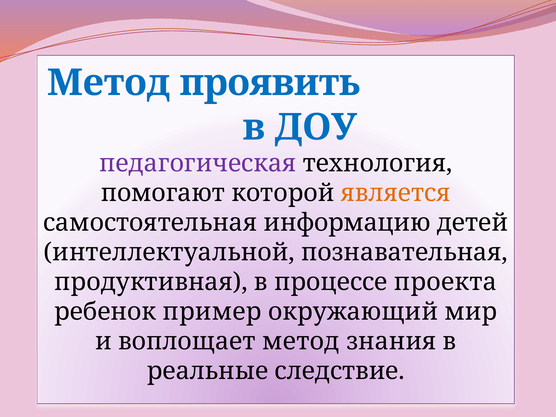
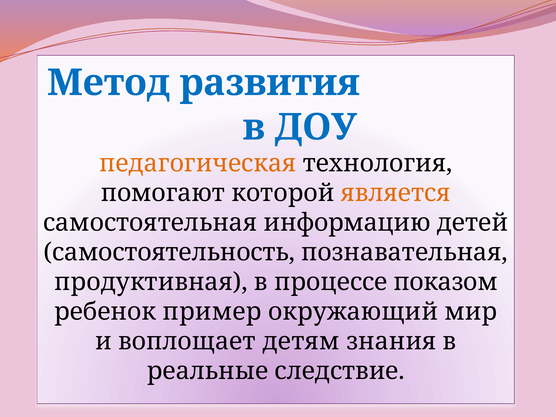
проявить: проявить -> развития
педагогическая colour: purple -> orange
интеллектуальной: интеллектуальной -> самостоятельность
проекта: проекта -> показом
воплощает метод: метод -> детям
